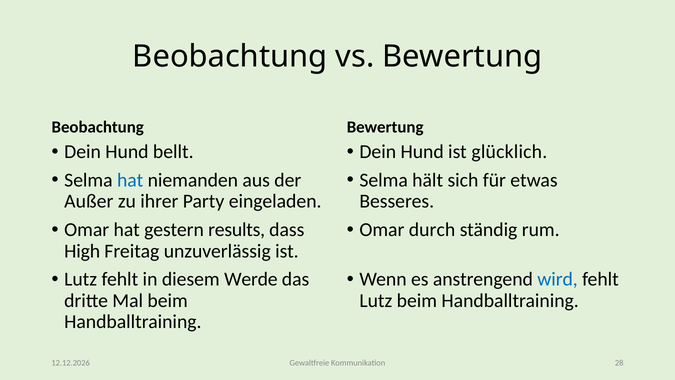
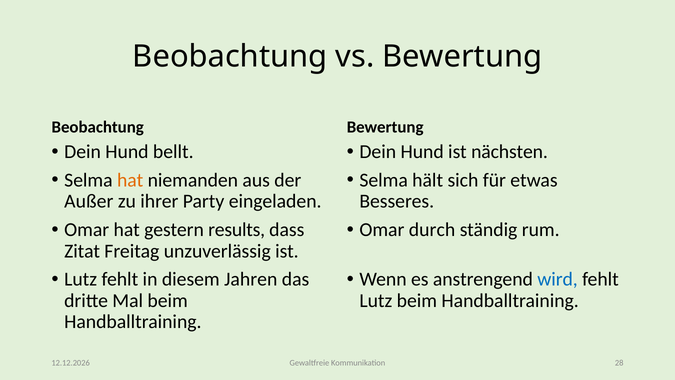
glücklich: glücklich -> nächsten
hat at (130, 180) colour: blue -> orange
High: High -> Zitat
Werde: Werde -> Jahren
